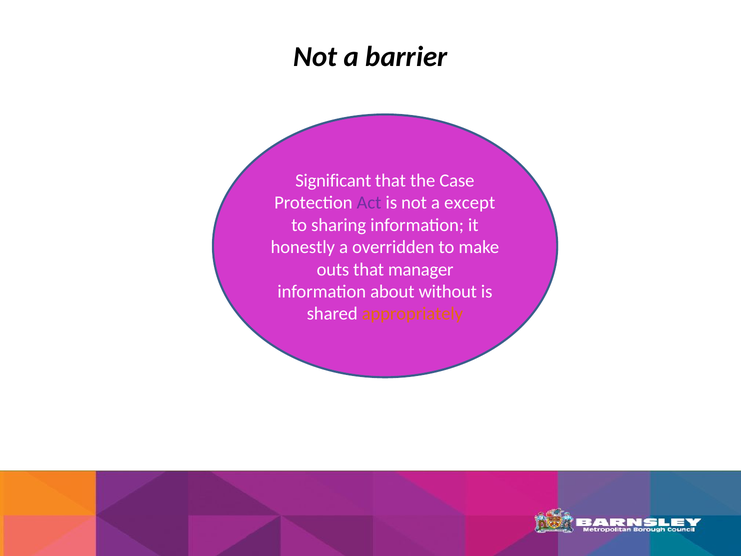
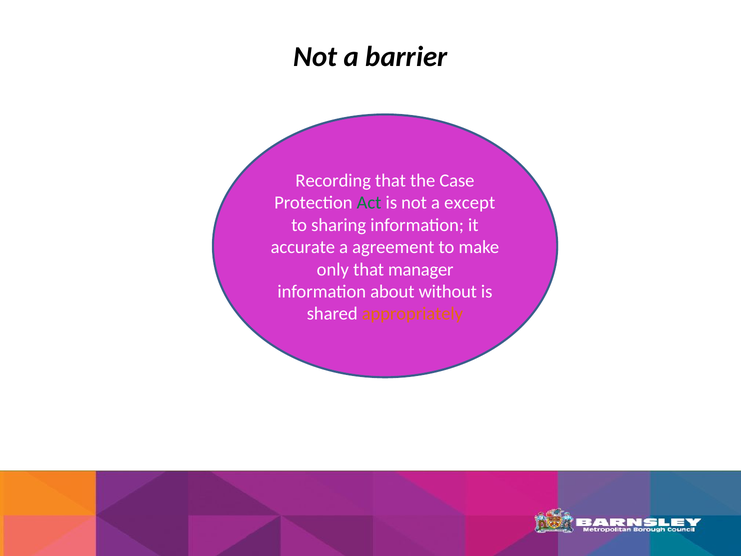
Significant: Significant -> Recording
Act colour: purple -> green
honestly: honestly -> accurate
overridden: overridden -> agreement
outs: outs -> only
